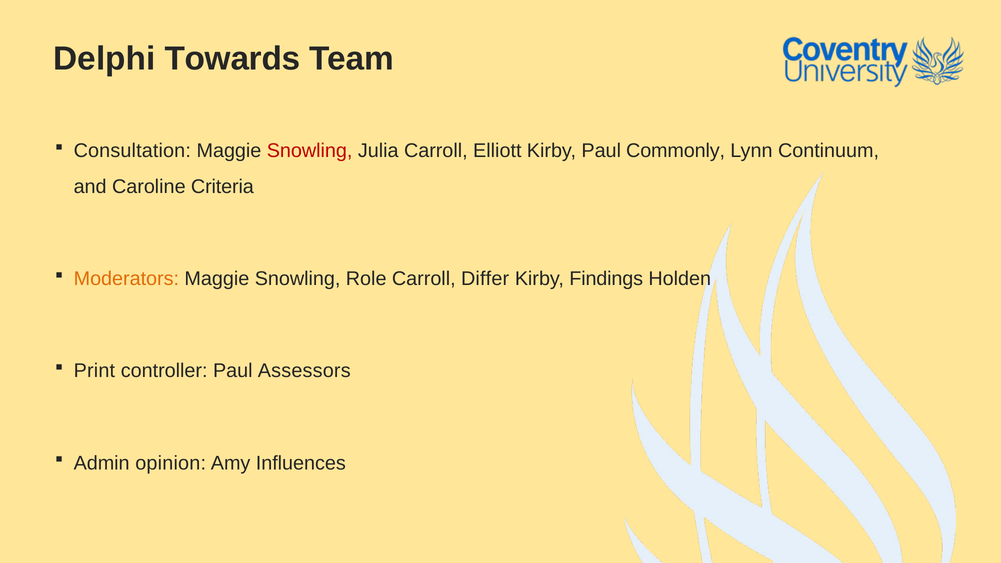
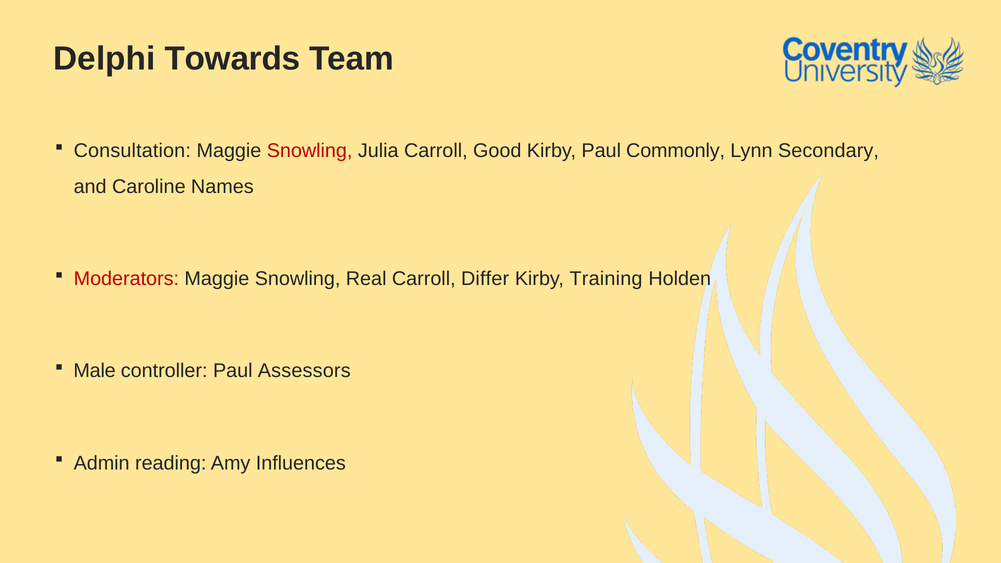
Elliott: Elliott -> Good
Continuum: Continuum -> Secondary
Criteria: Criteria -> Names
Moderators colour: orange -> red
Role: Role -> Real
Findings: Findings -> Training
Print: Print -> Male
opinion: opinion -> reading
